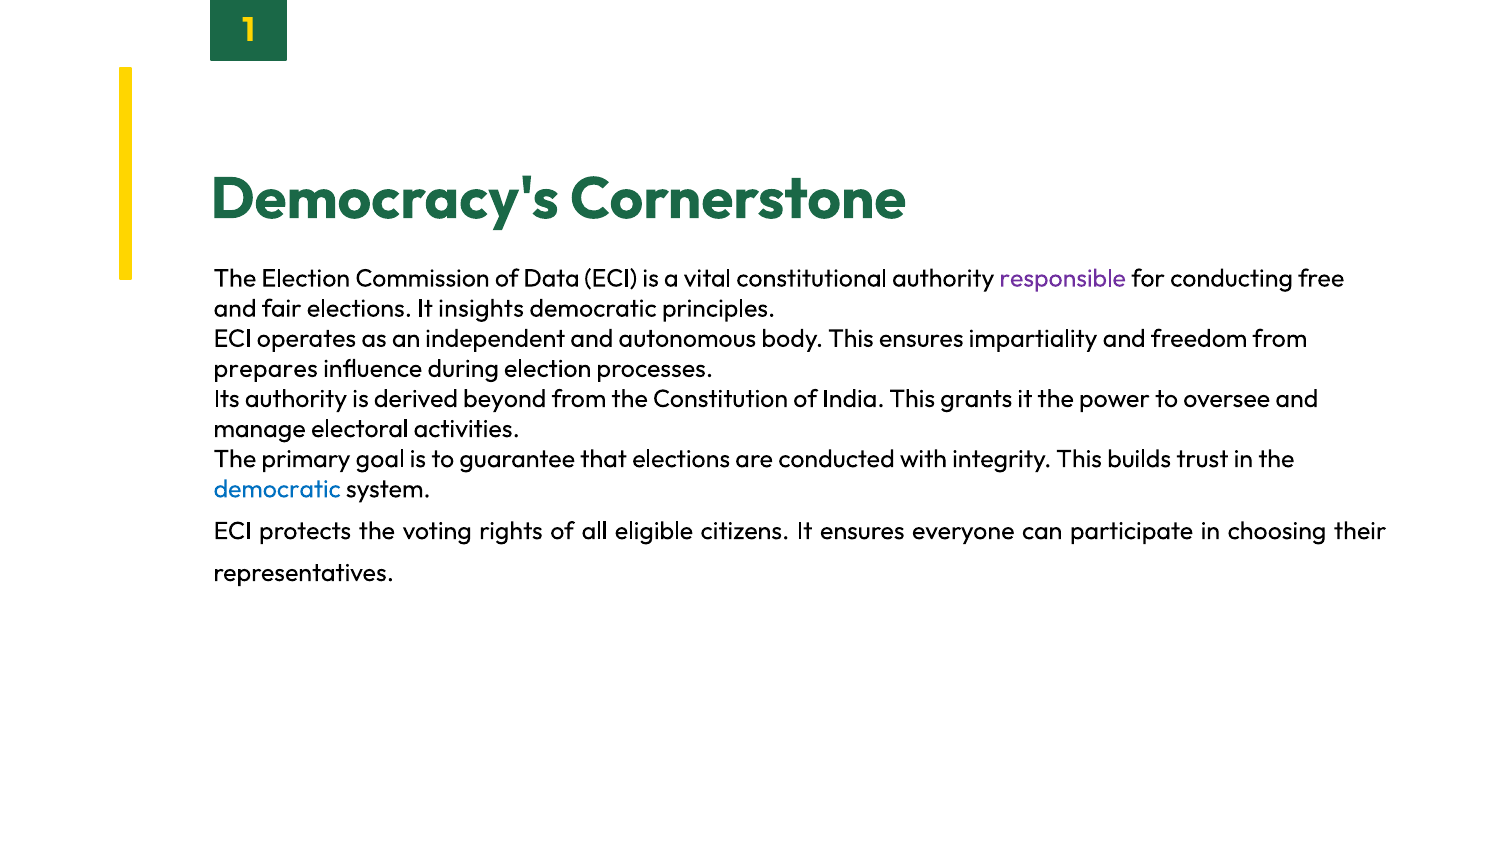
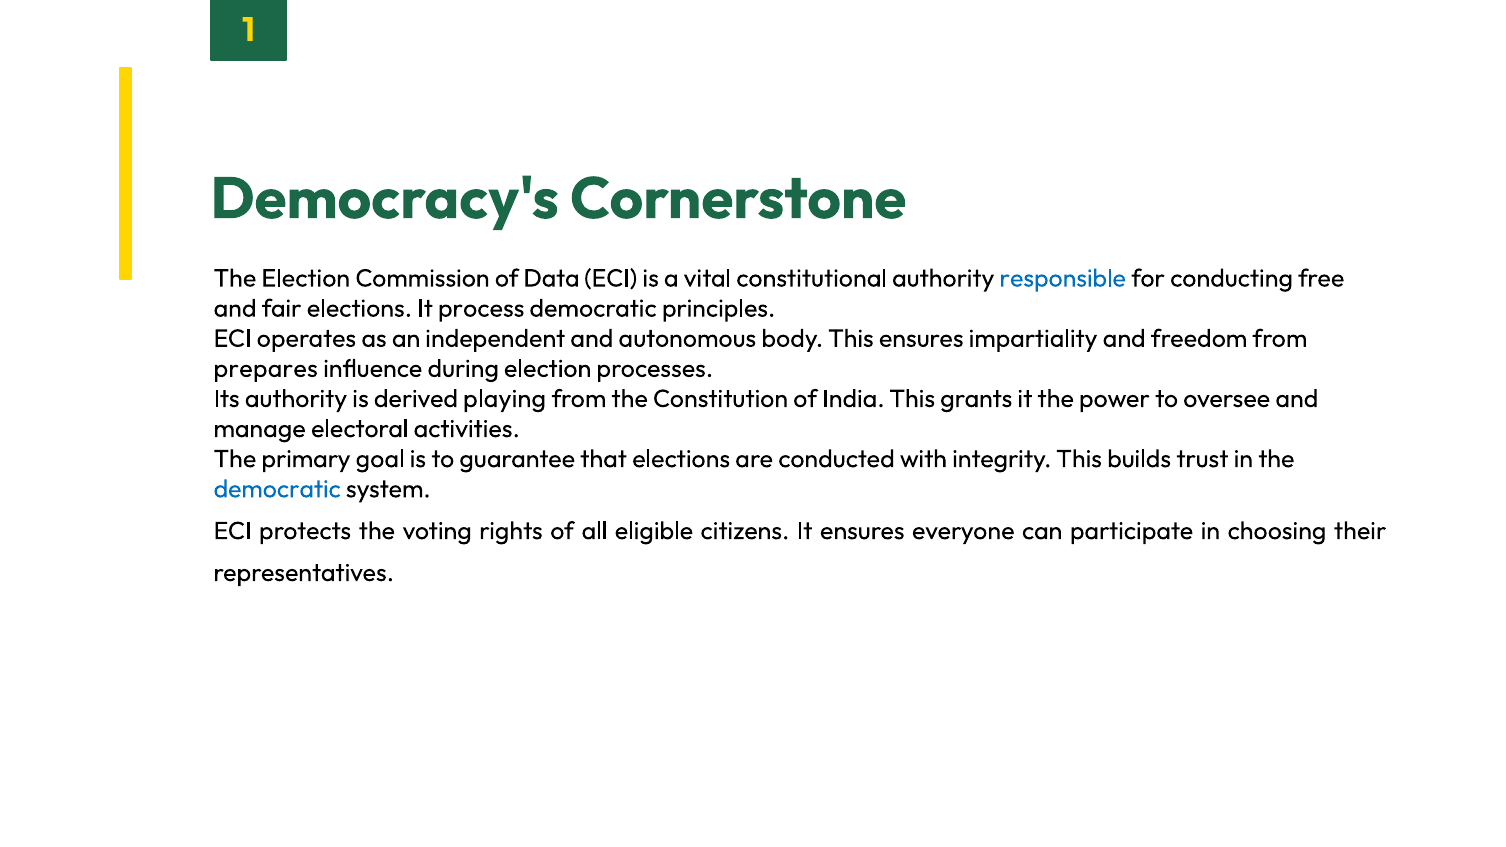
responsible colour: purple -> blue
insights: insights -> process
beyond: beyond -> playing
